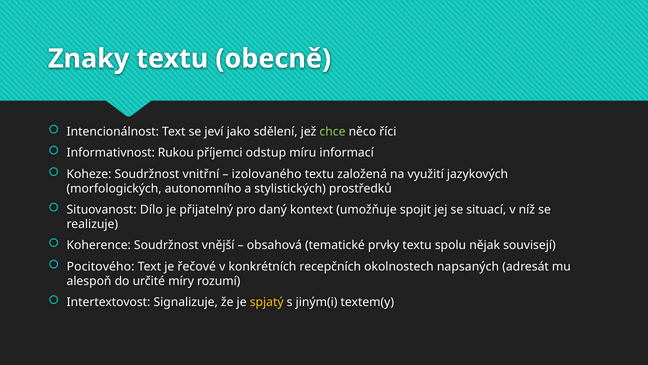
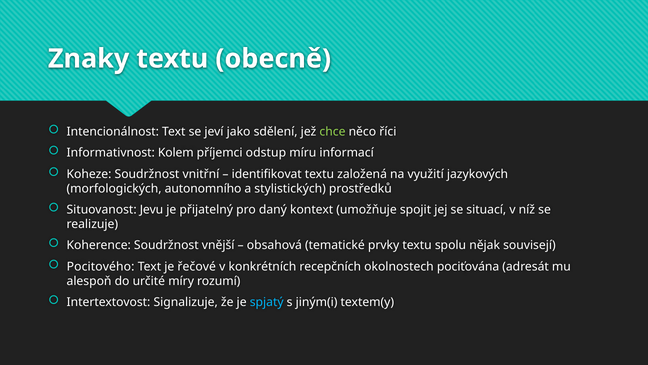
Rukou: Rukou -> Kolem
izolovaného: izolovaného -> identifikovat
Dílo: Dílo -> Jevu
napsaných: napsaných -> pociťována
spjatý colour: yellow -> light blue
